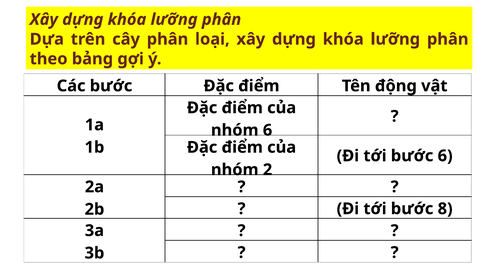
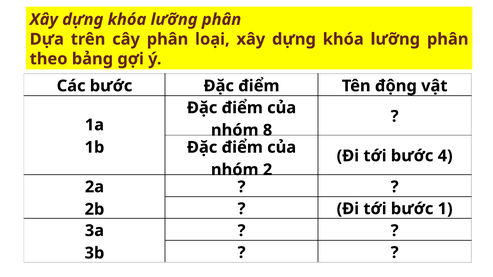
nhóm 6: 6 -> 8
bước 6: 6 -> 4
8: 8 -> 1
